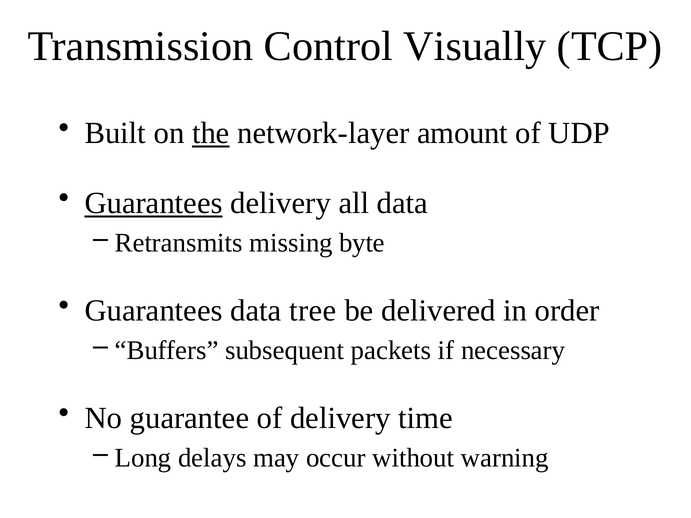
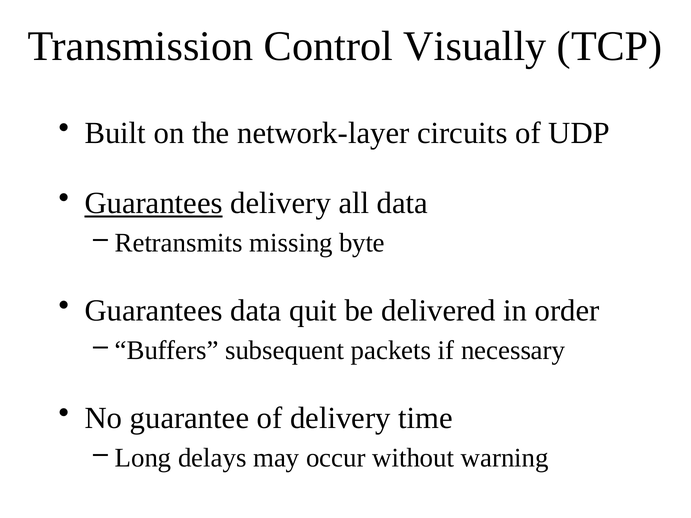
the underline: present -> none
amount: amount -> circuits
tree: tree -> quit
